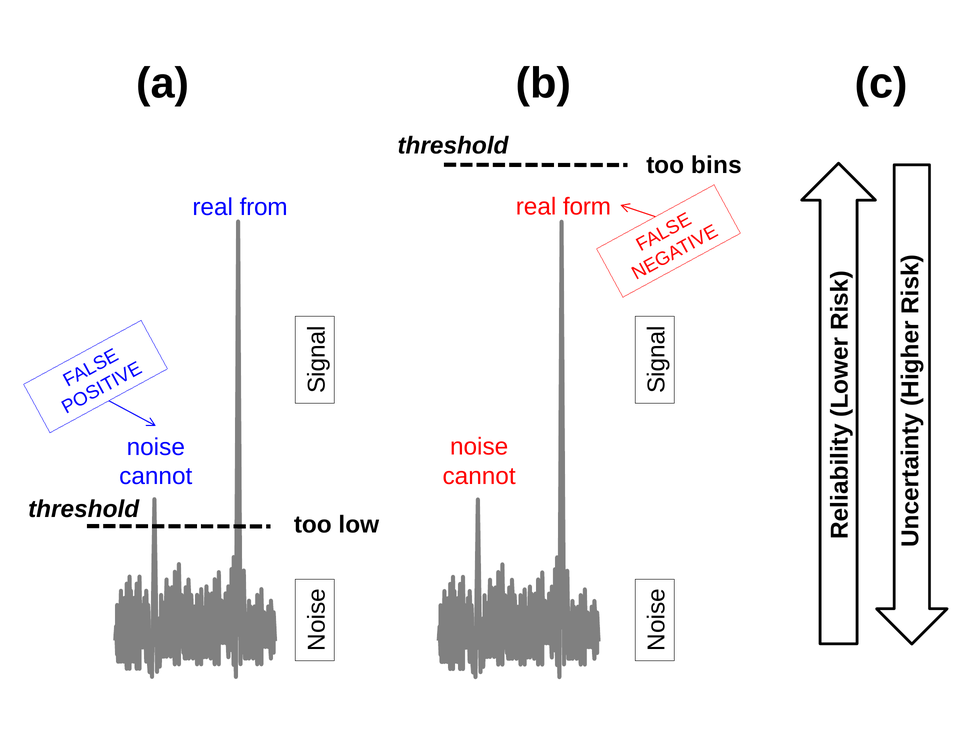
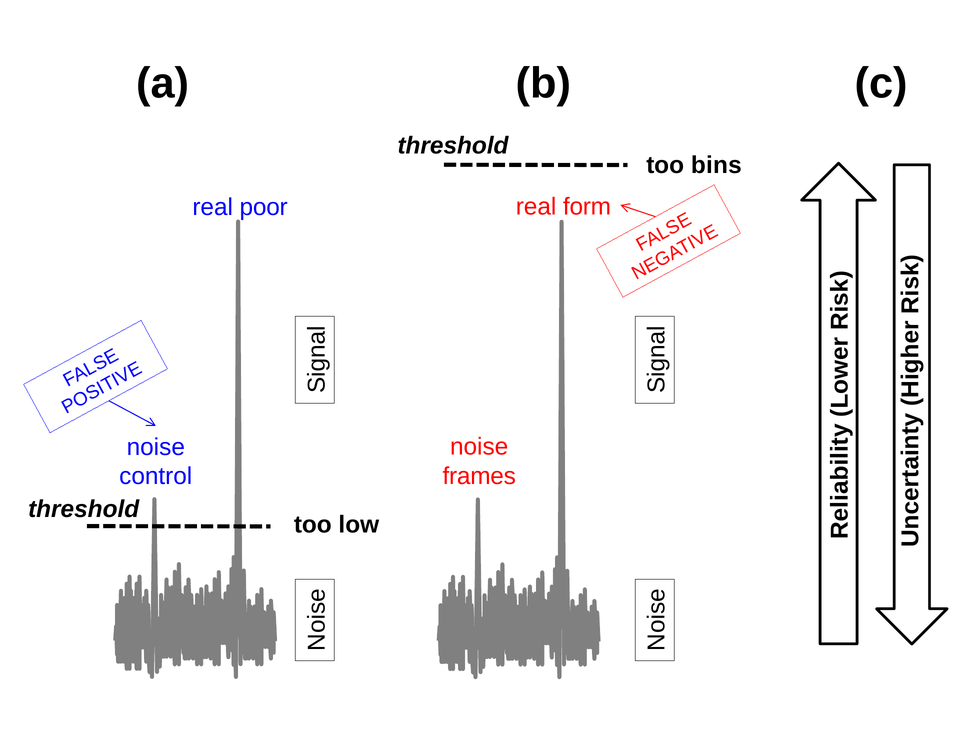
from: from -> poor
cannot at (479, 476): cannot -> frames
cannot at (156, 476): cannot -> control
